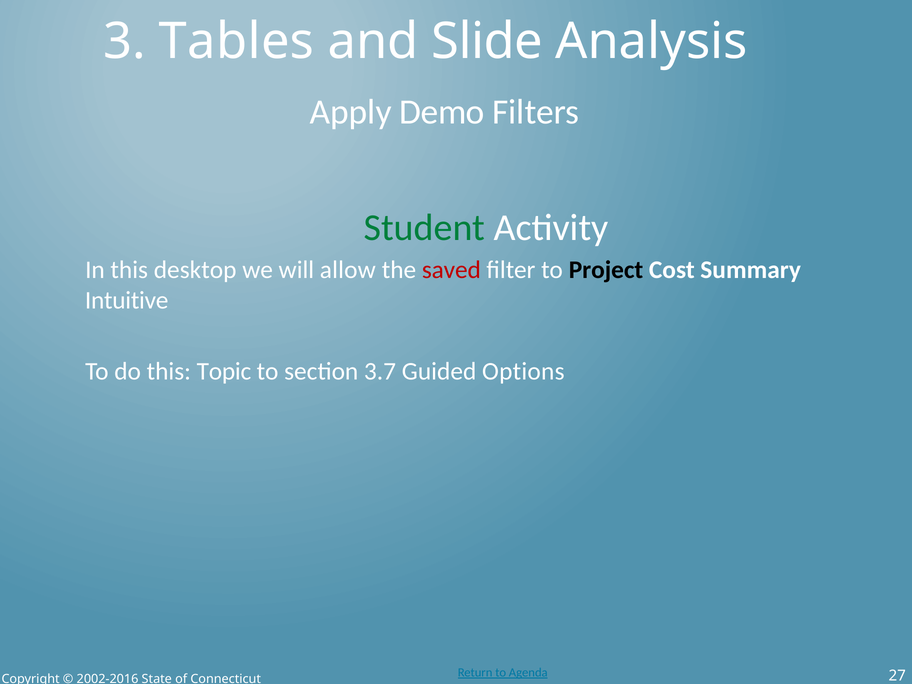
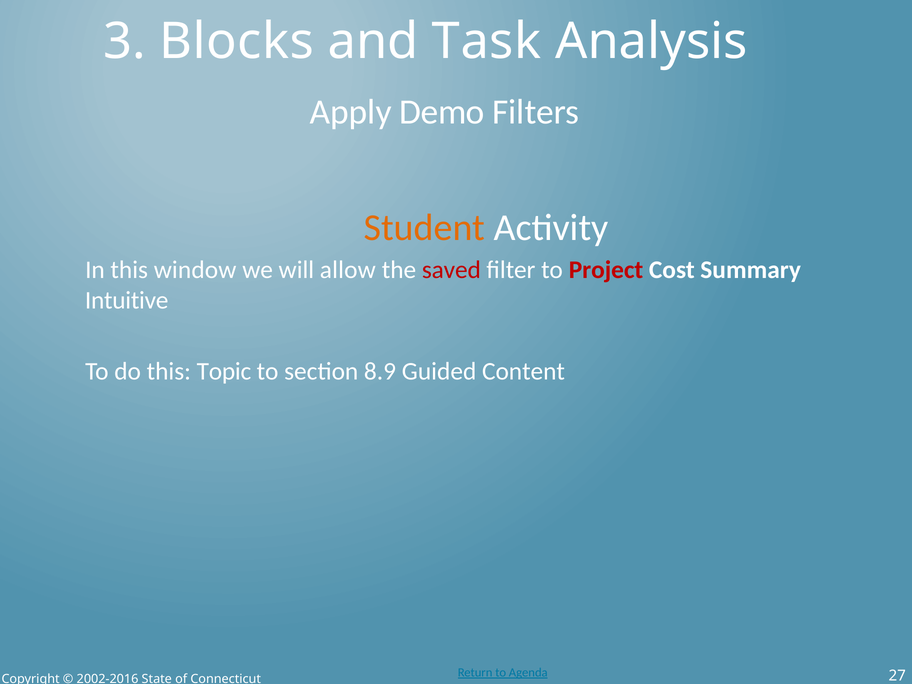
Tables: Tables -> Blocks
Slide: Slide -> Task
Student colour: green -> orange
desktop: desktop -> window
Project colour: black -> red
3.7: 3.7 -> 8.9
Options: Options -> Content
